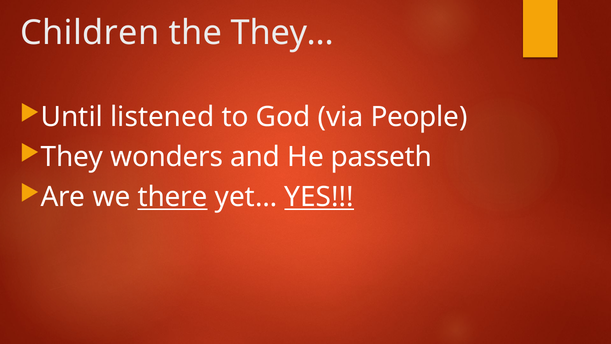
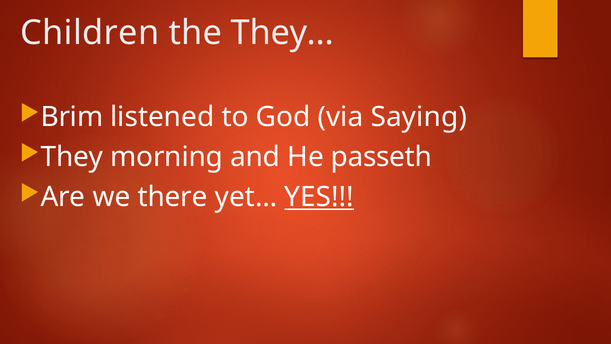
Until: Until -> Brim
People: People -> Saying
wonders: wonders -> morning
there underline: present -> none
